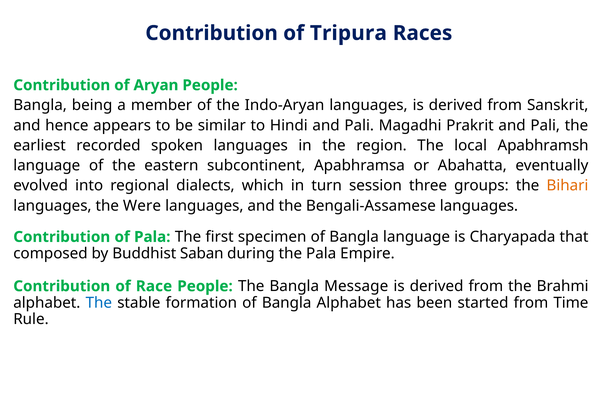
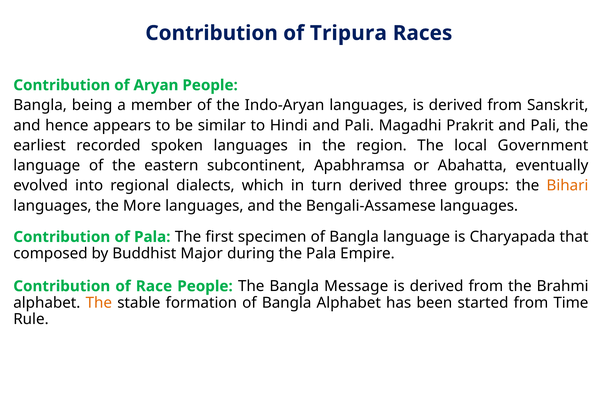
Apabhramsh: Apabhramsh -> Government
turn session: session -> derived
Were: Were -> More
Saban: Saban -> Major
The at (99, 302) colour: blue -> orange
